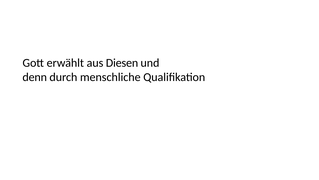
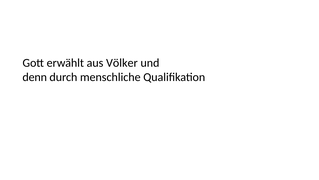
Diesen: Diesen -> Völker
